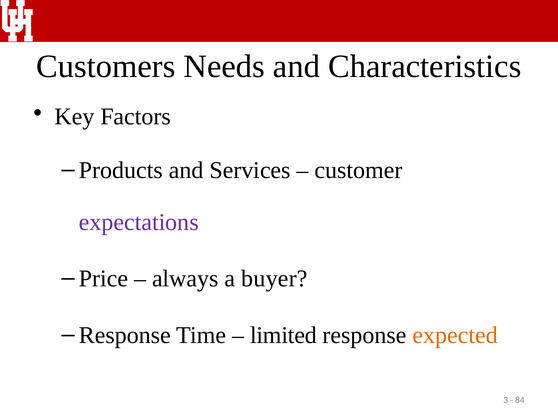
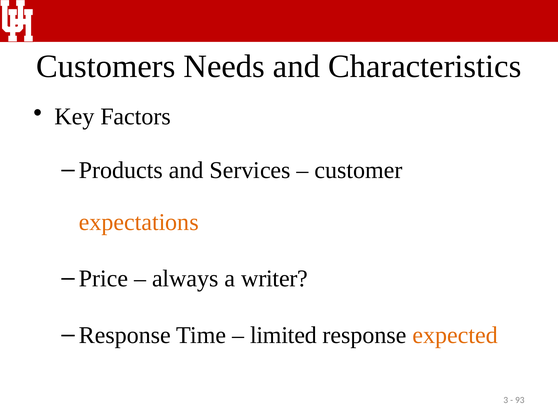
expectations colour: purple -> orange
buyer: buyer -> writer
84: 84 -> 93
